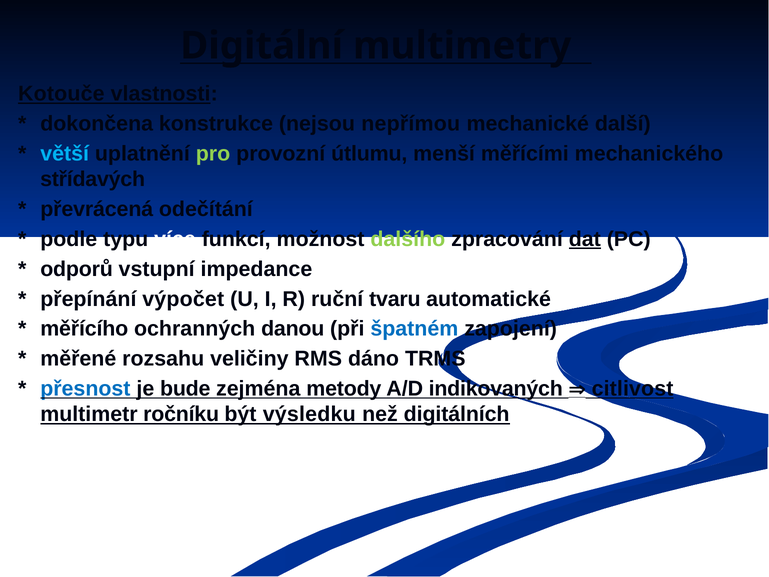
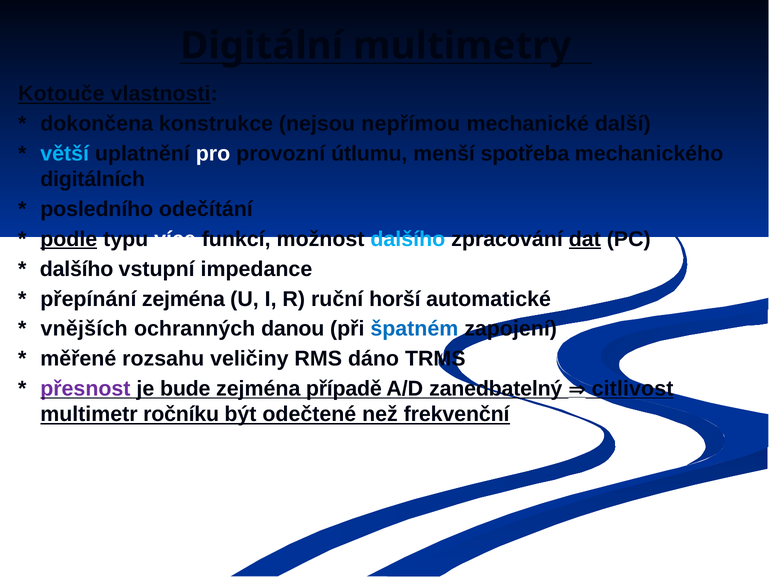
pro colour: light green -> white
měřícími: měřícími -> spotřeba
střídavých: střídavých -> digitálních
převrácená: převrácená -> posledního
podle underline: none -> present
dalšího at (408, 239) colour: light green -> light blue
odporů at (77, 269): odporů -> dalšího
přepínání výpočet: výpočet -> zejména
tvaru: tvaru -> horší
měřícího: měřícího -> vnějších
přesnost colour: blue -> purple
metody: metody -> případě
indikovaných: indikovaných -> zanedbatelný
výsledku: výsledku -> odečtené
digitálních: digitálních -> frekvenční
